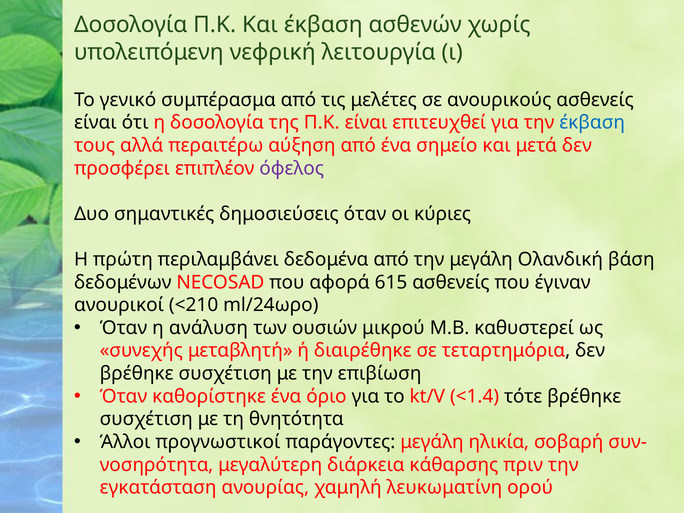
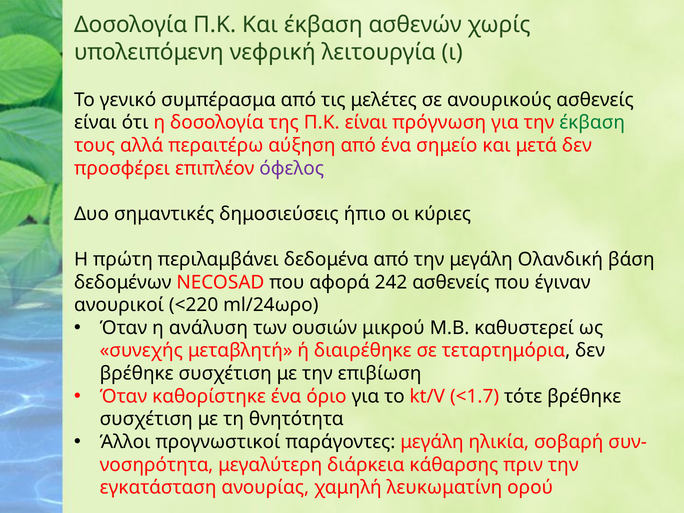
επιτευχθεί: επιτευχθεί -> πρόγνωση
έκβαση at (592, 123) colour: blue -> green
δημοσιεύσεις όταν: όταν -> ήπιο
615: 615 -> 242
<210: <210 -> <220
<1.4: <1.4 -> <1.7
